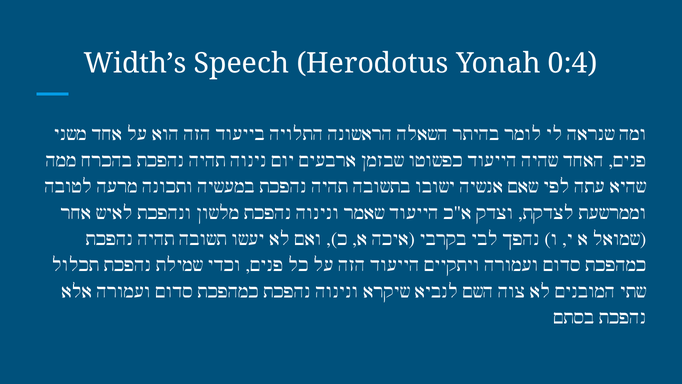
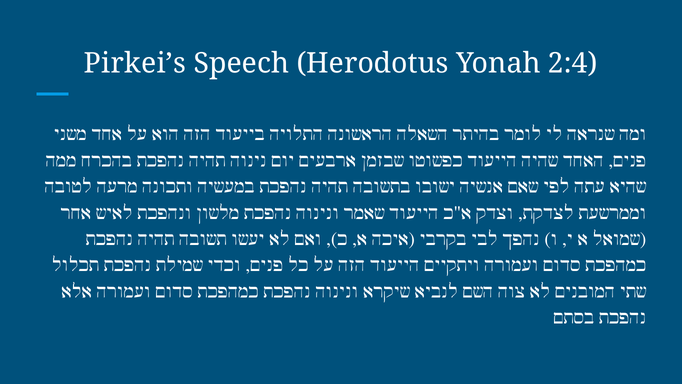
Width’s: Width’s -> Pirkei’s
0:4: 0:4 -> 2:4
